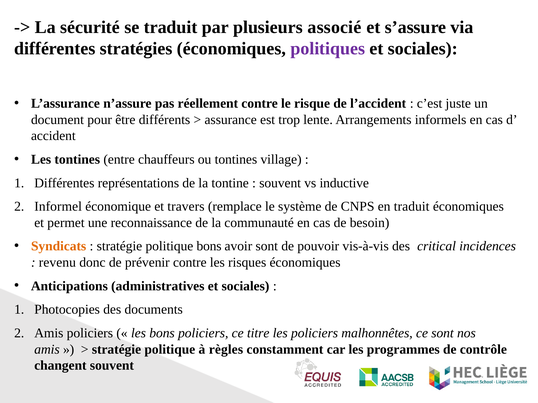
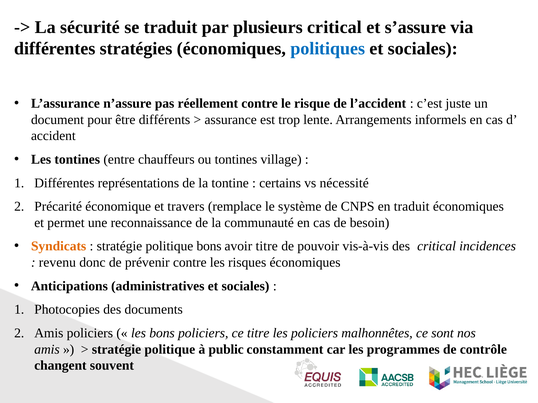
plusieurs associé: associé -> critical
politiques colour: purple -> blue
souvent at (280, 183): souvent -> certains
inductive: inductive -> nécessité
Informel: Informel -> Précarité
avoir sont: sont -> titre
règles: règles -> public
